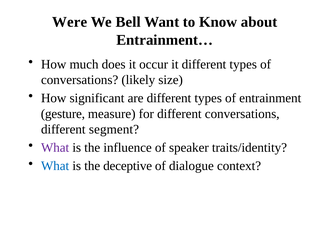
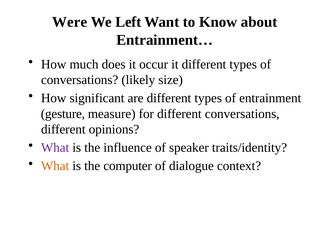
Bell: Bell -> Left
segment: segment -> opinions
What at (55, 166) colour: blue -> orange
deceptive: deceptive -> computer
